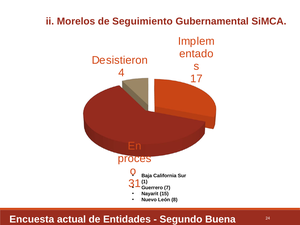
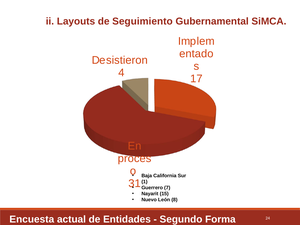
Morelos: Morelos -> Layouts
Buena: Buena -> Forma
